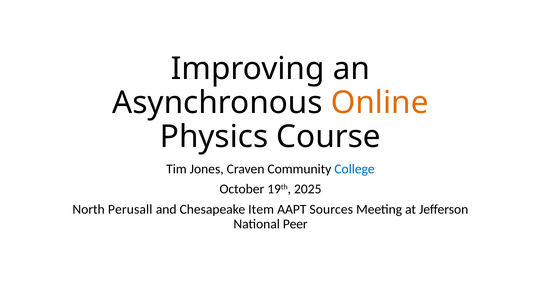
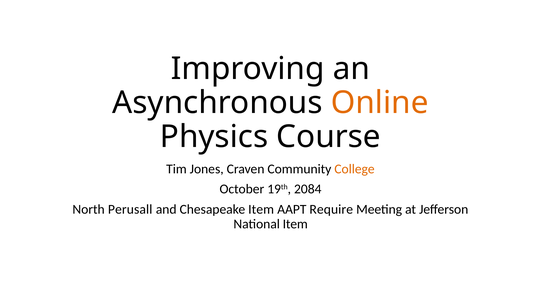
College colour: blue -> orange
2025: 2025 -> 2084
Sources: Sources -> Require
National Peer: Peer -> Item
